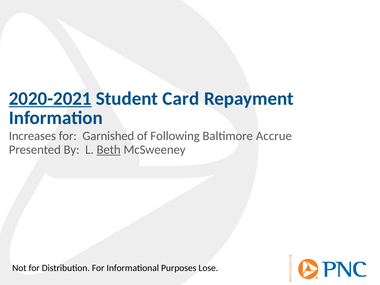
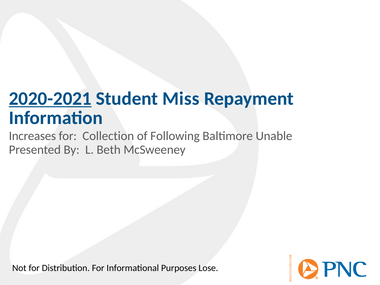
Card: Card -> Miss
Garnished: Garnished -> Collection
Accrue: Accrue -> Unable
Beth underline: present -> none
